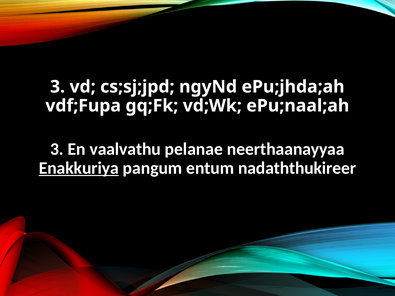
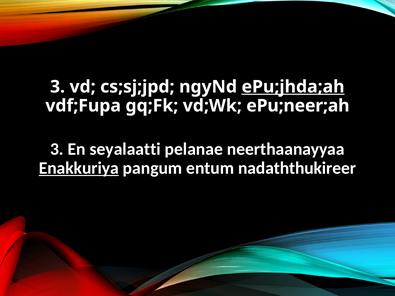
ePu;jhda;ah underline: none -> present
ePu;naal;ah: ePu;naal;ah -> ePu;neer;ah
vaalvathu: vaalvathu -> seyalaatti
